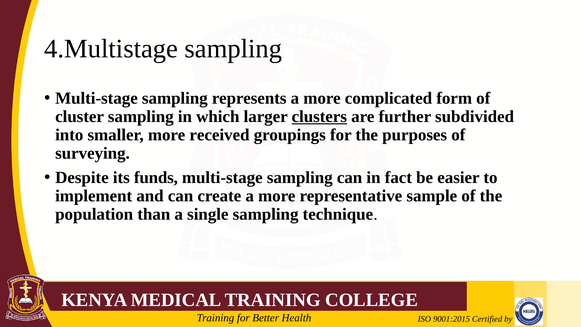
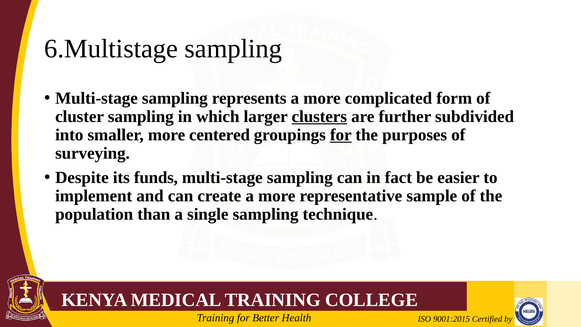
4.Multistage: 4.Multistage -> 6.Multistage
received: received -> centered
for at (341, 135) underline: none -> present
